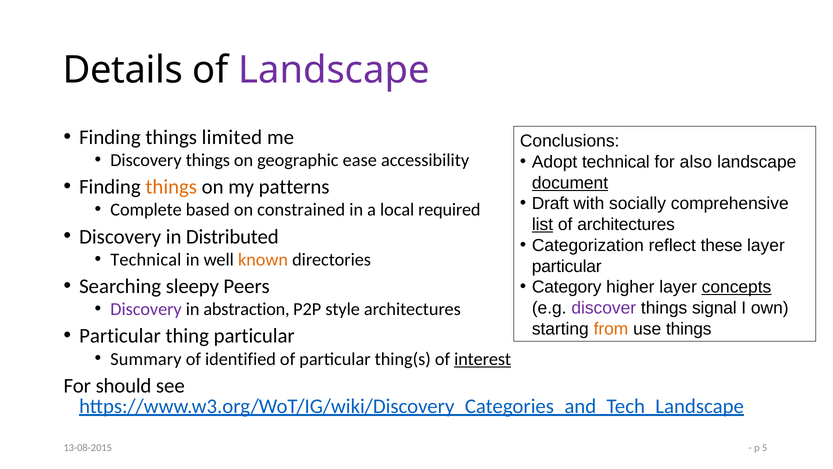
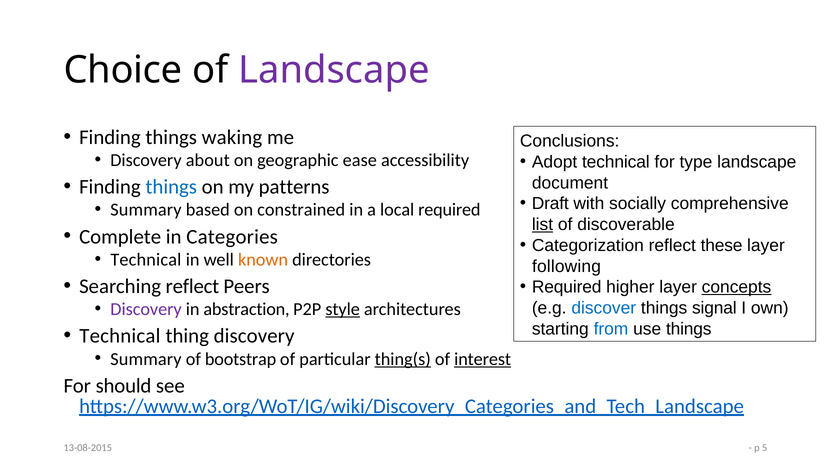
Details: Details -> Choice
limited: limited -> waking
Discovery things: things -> about
also: also -> type
document underline: present -> none
things at (171, 187) colour: orange -> blue
Complete at (146, 210): Complete -> Summary
of architectures: architectures -> discoverable
Discovery at (120, 236): Discovery -> Complete
Distributed: Distributed -> Categories
particular at (567, 266): particular -> following
Searching sleepy: sleepy -> reflect
Category at (567, 287): Category -> Required
style underline: none -> present
discover colour: purple -> blue
from colour: orange -> blue
Particular at (120, 336): Particular -> Technical
thing particular: particular -> discovery
identified: identified -> bootstrap
thing(s underline: none -> present
